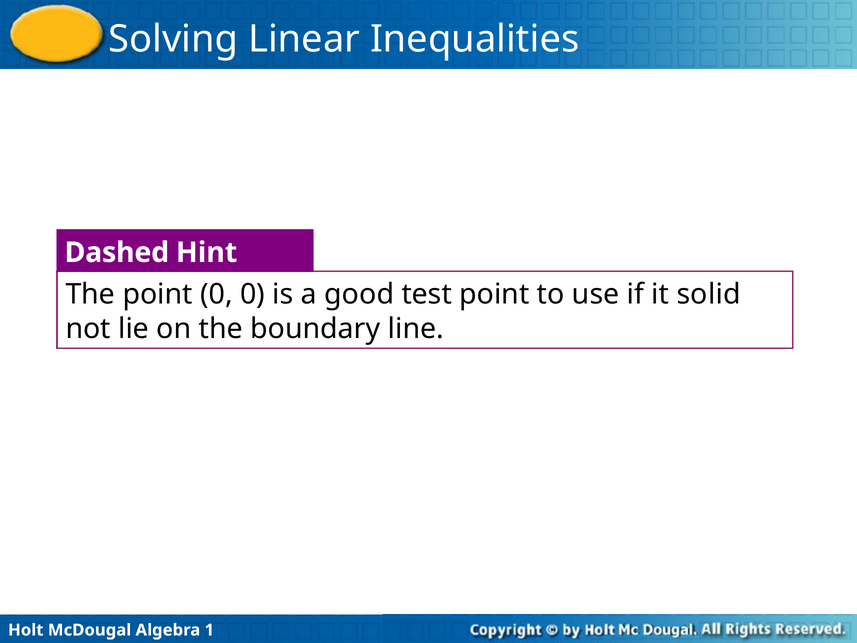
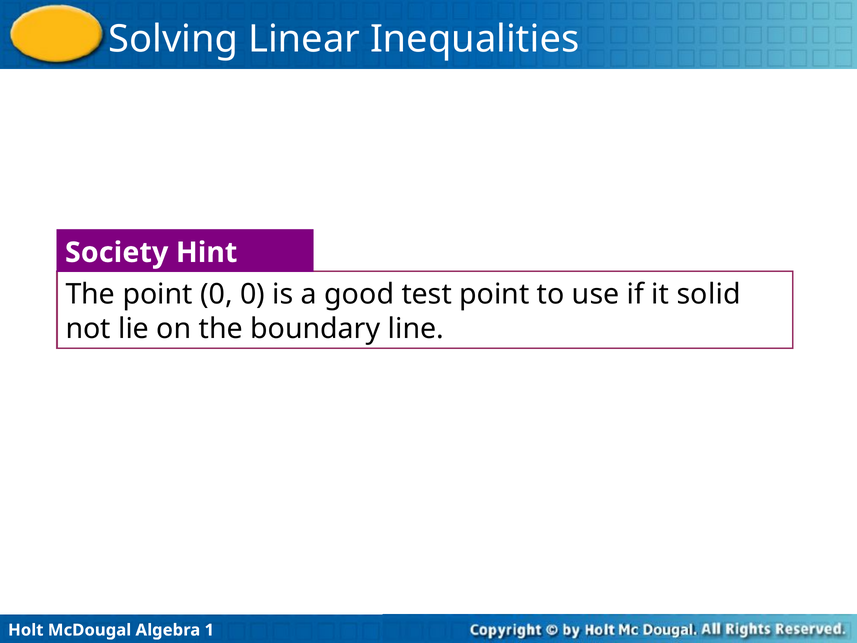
Dashed: Dashed -> Society
